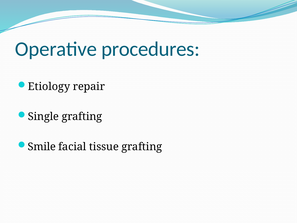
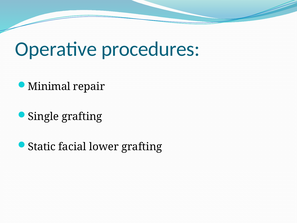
Etiology: Etiology -> Minimal
Smile: Smile -> Static
tissue: tissue -> lower
